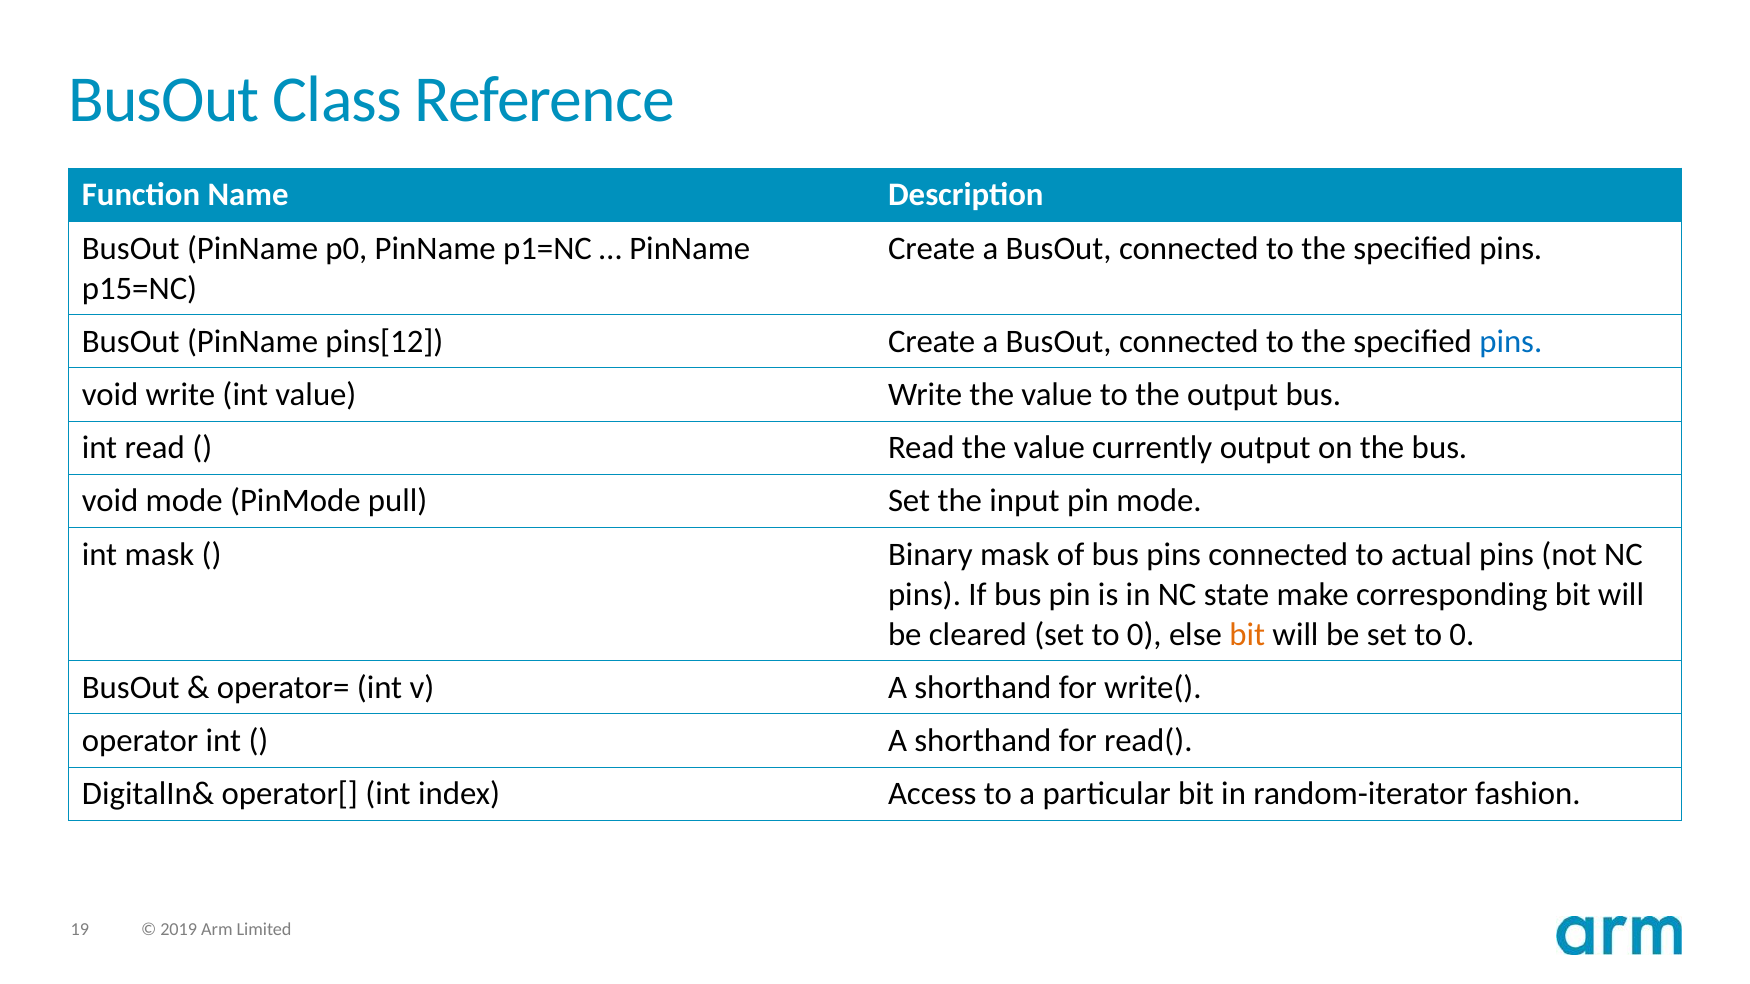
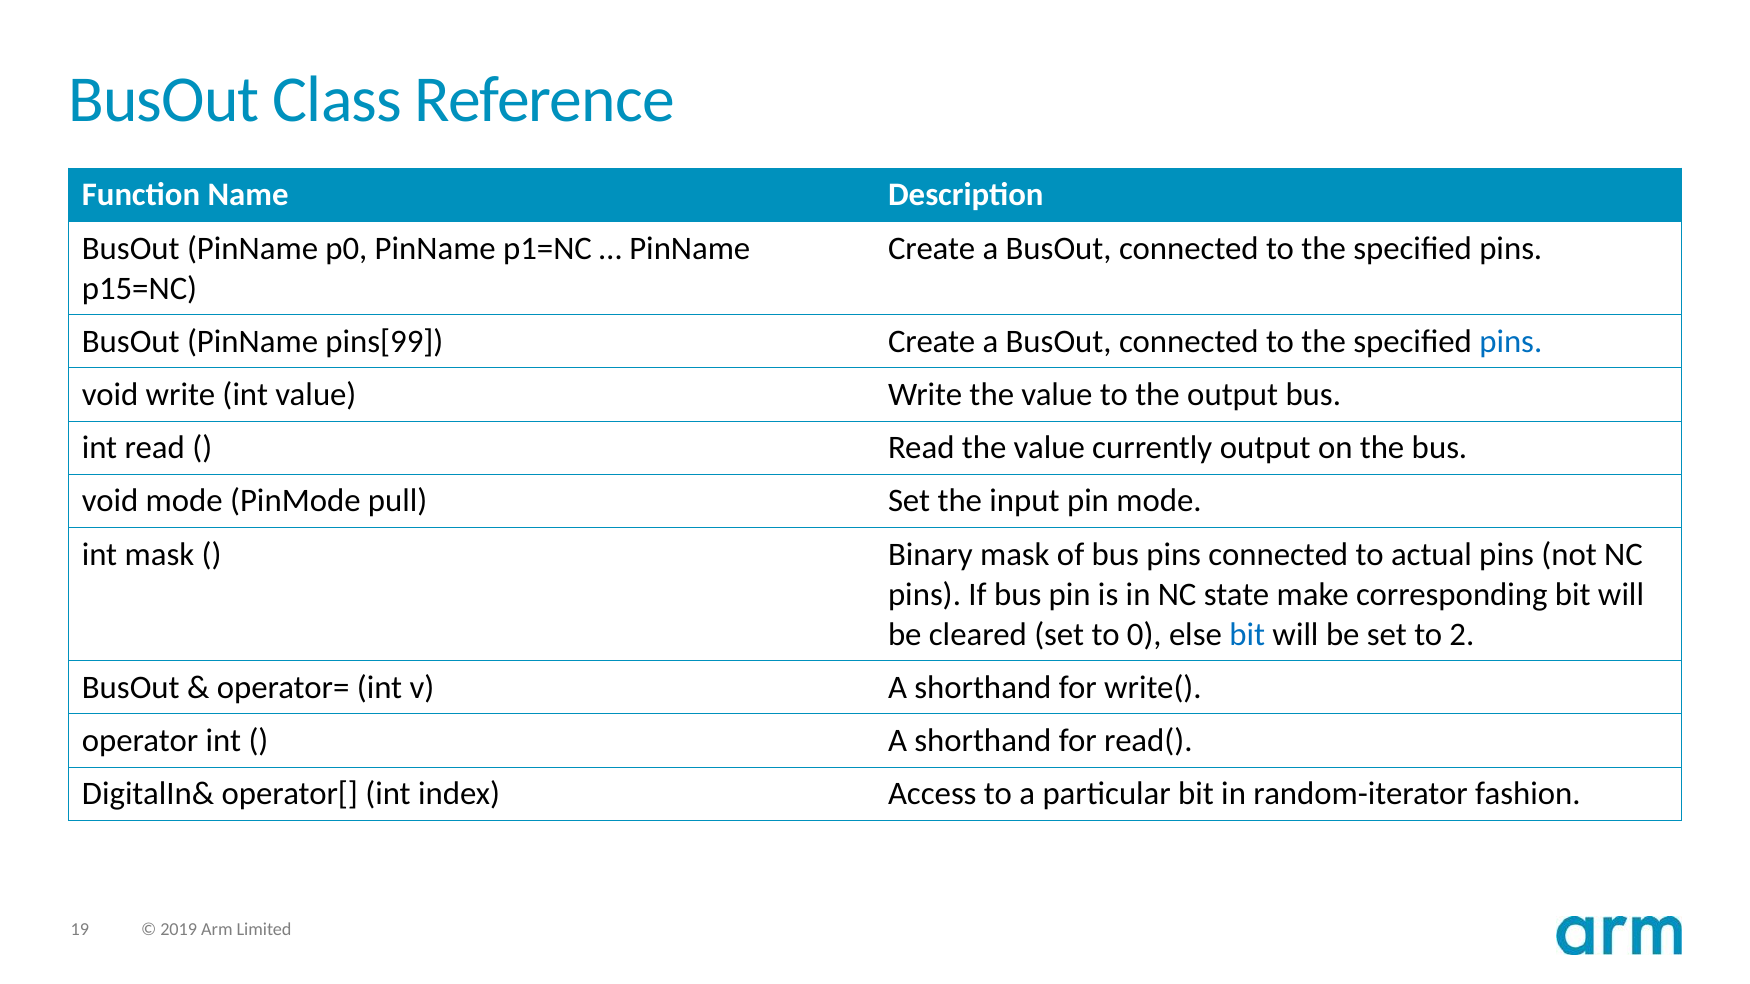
pins[12: pins[12 -> pins[99
bit at (1247, 635) colour: orange -> blue
be set to 0: 0 -> 2
